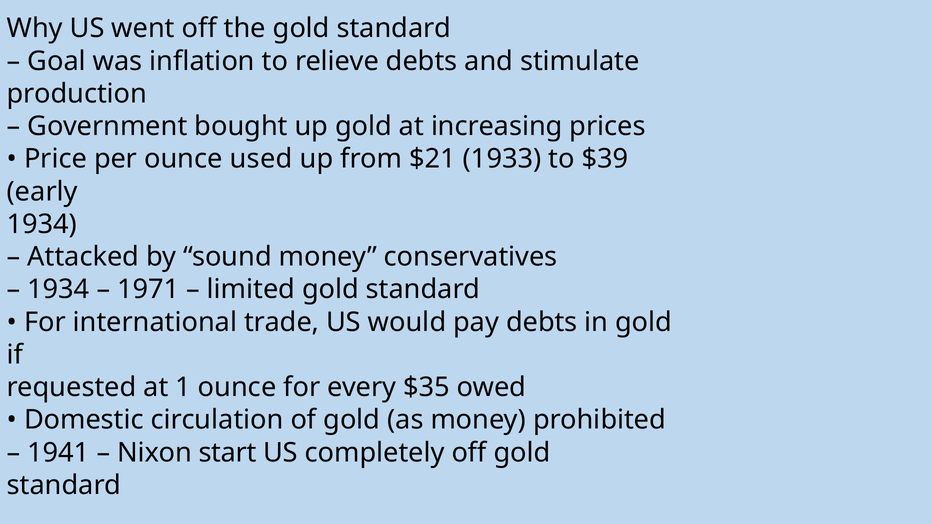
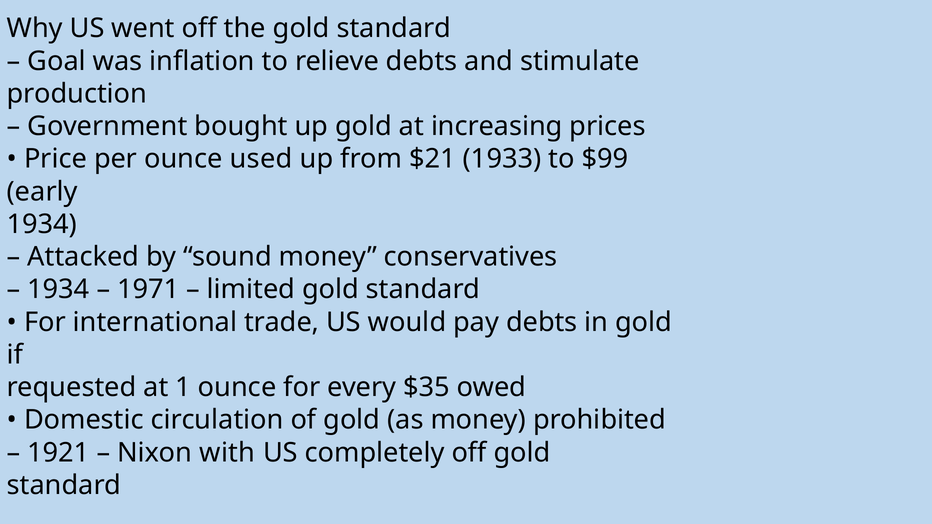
$39: $39 -> $99
1941: 1941 -> 1921
start: start -> with
